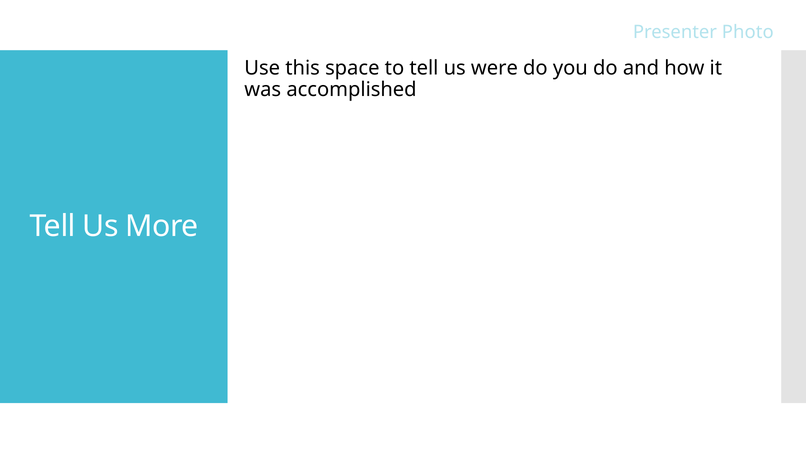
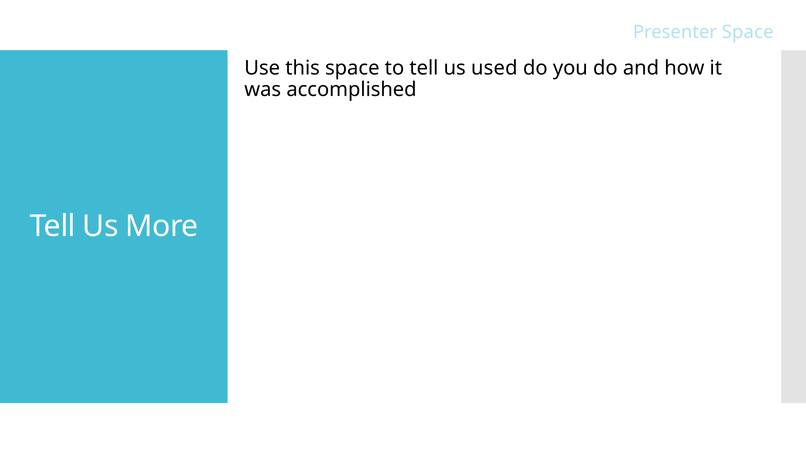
Presenter Photo: Photo -> Space
were: were -> used
